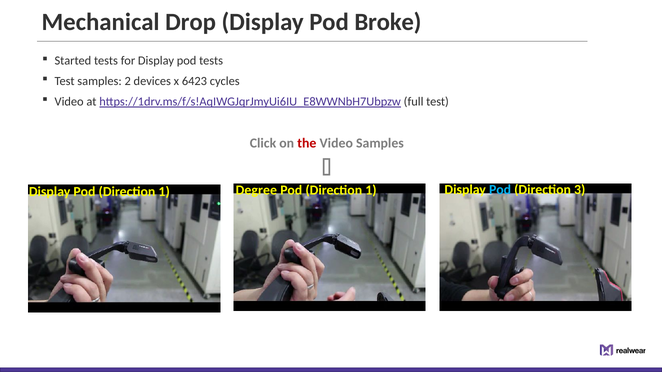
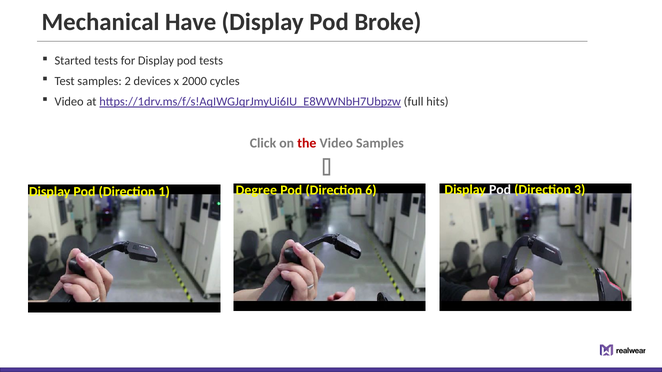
Drop: Drop -> Have
6423: 6423 -> 2000
full test: test -> hits
1 at (371, 191): 1 -> 6
Pod at (500, 190) colour: light blue -> white
